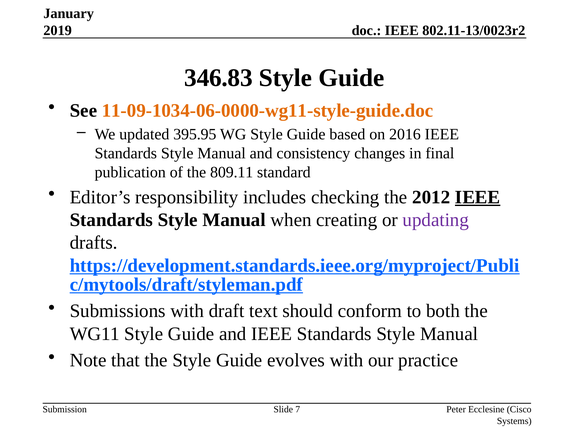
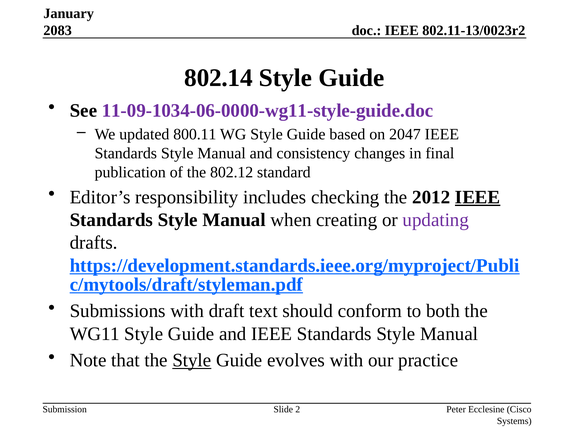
2019: 2019 -> 2083
346.83: 346.83 -> 802.14
11-09-1034-06-0000-wg11-style-guide.doc colour: orange -> purple
395.95: 395.95 -> 800.11
2016: 2016 -> 2047
809.11: 809.11 -> 802.12
Style at (192, 360) underline: none -> present
7: 7 -> 2
